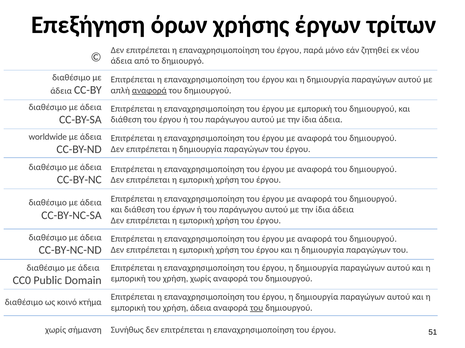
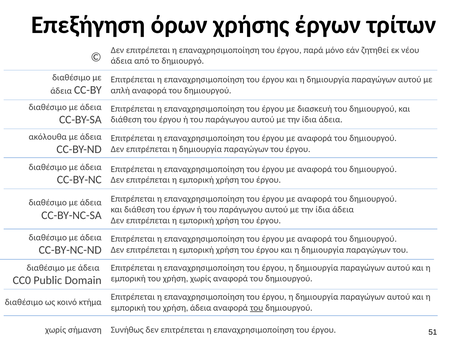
αναφορά at (149, 91) underline: present -> none
με εμπορική: εμπορική -> διασκευή
worldwide: worldwide -> ακόλουθα
